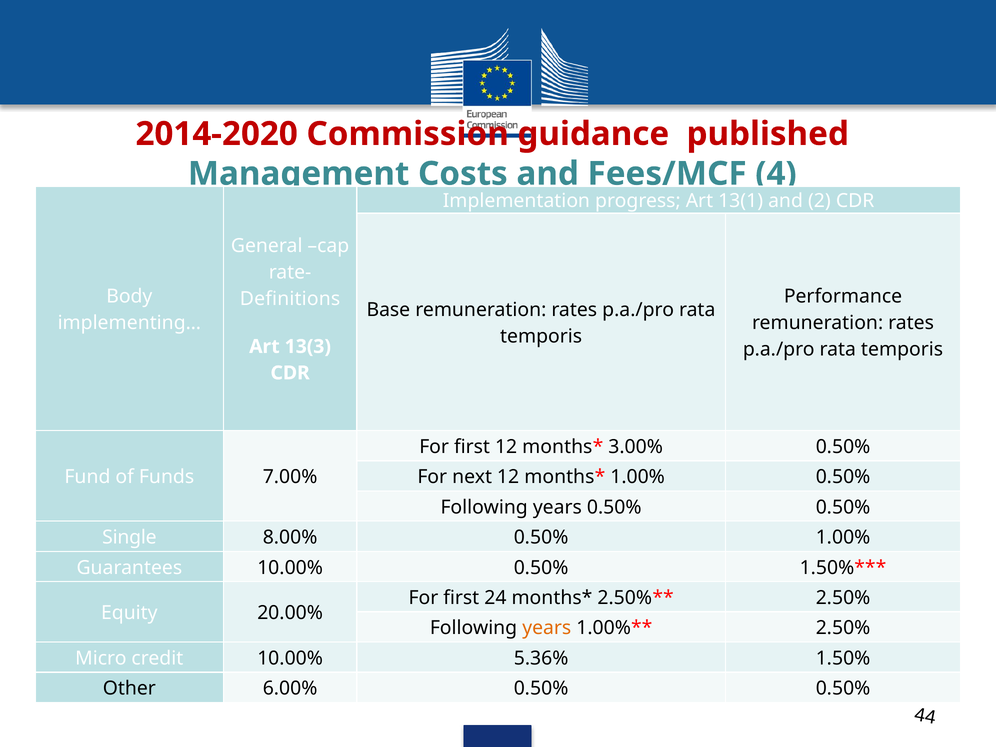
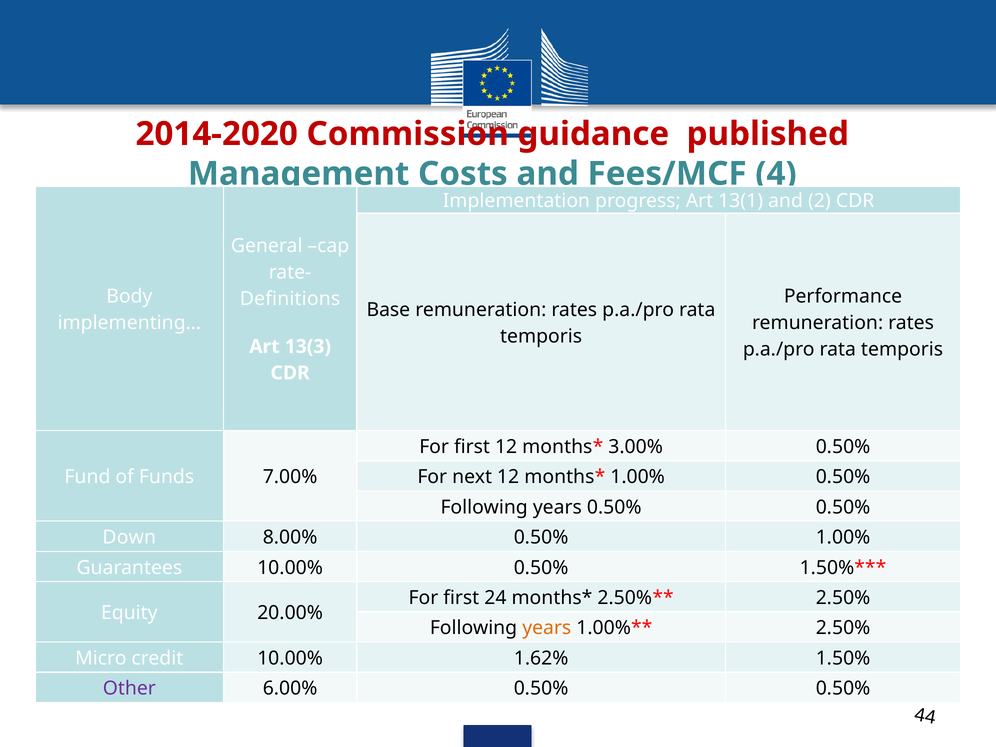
Single: Single -> Down
5.36%: 5.36% -> 1.62%
Other colour: black -> purple
